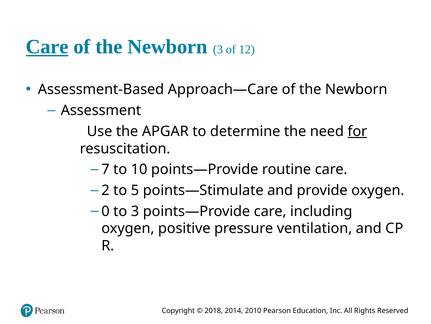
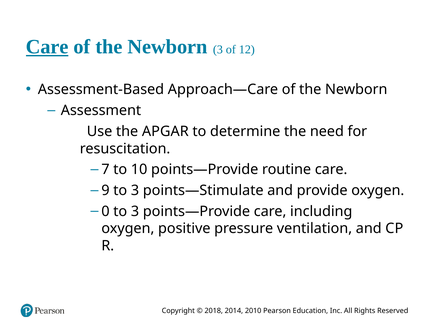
for underline: present -> none
2: 2 -> 9
5 at (135, 190): 5 -> 3
